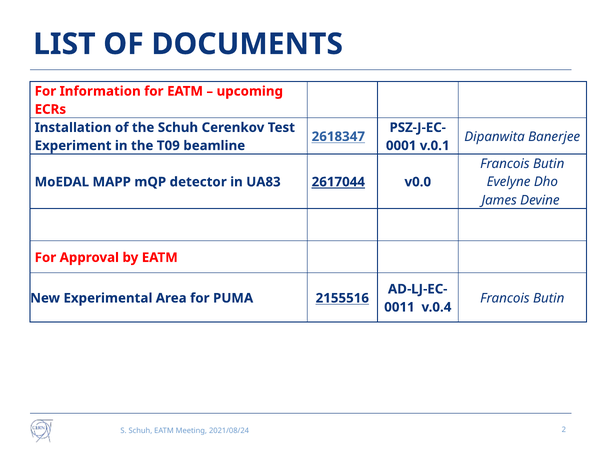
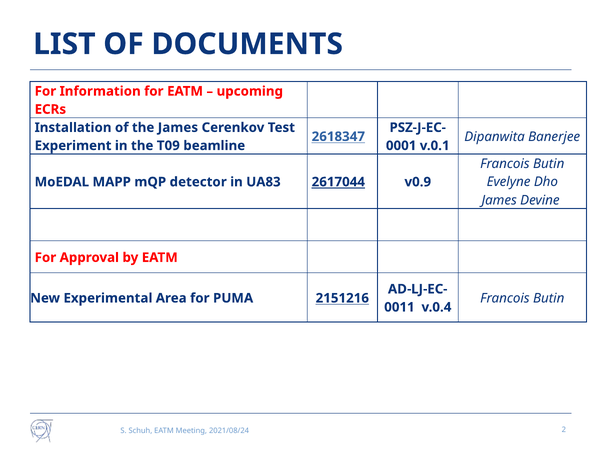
the Schuh: Schuh -> James
v0.0: v0.0 -> v0.9
2155516: 2155516 -> 2151216
